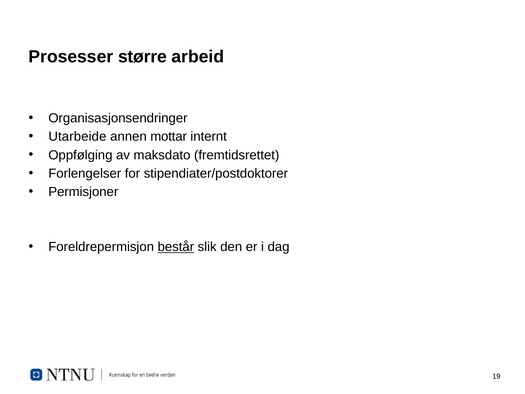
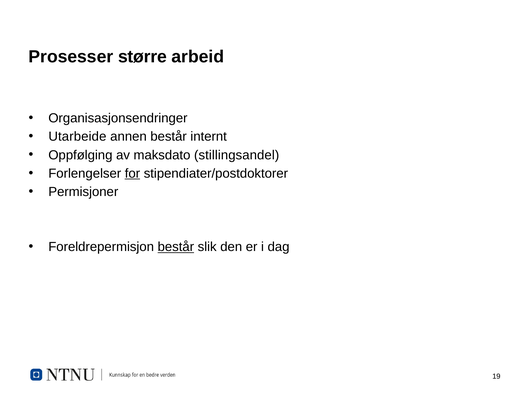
annen mottar: mottar -> består
fremtidsrettet: fremtidsrettet -> stillingsandel
for underline: none -> present
